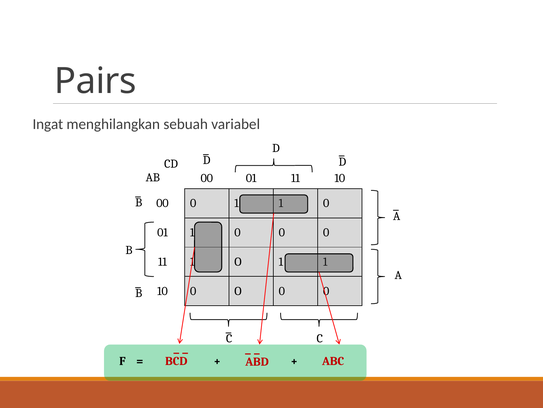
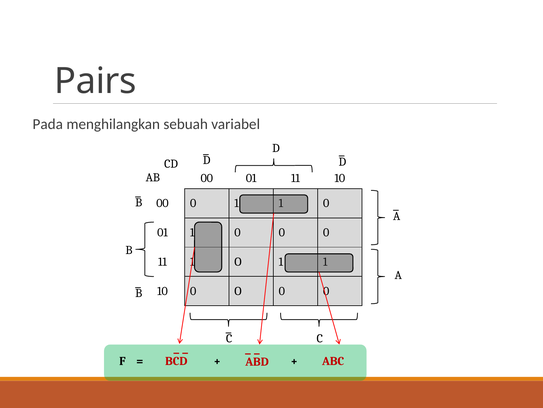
Ingat: Ingat -> Pada
